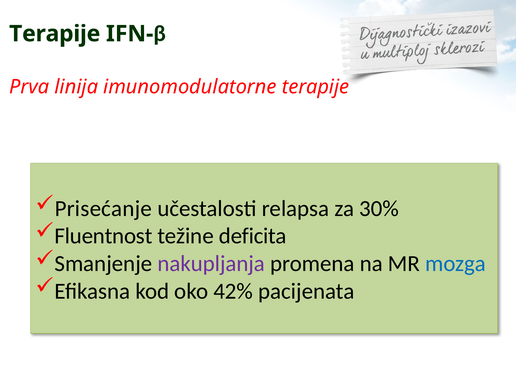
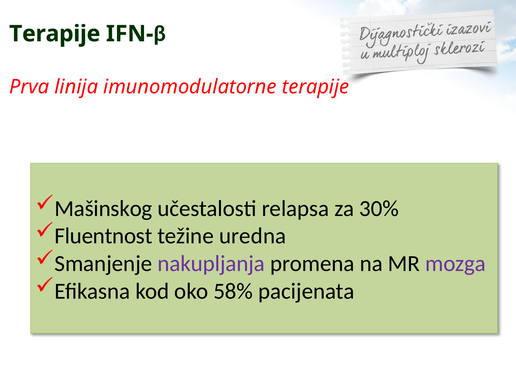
Prisećanje: Prisećanje -> Mašinskog
deficita: deficita -> uredna
mozga colour: blue -> purple
42%: 42% -> 58%
